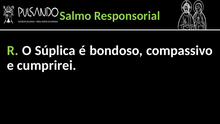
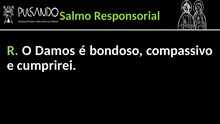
Súplica: Súplica -> Damos
